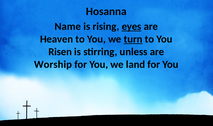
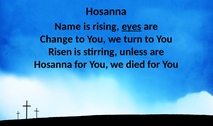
Heaven: Heaven -> Change
turn underline: present -> none
Worship at (53, 65): Worship -> Hosanna
land: land -> died
